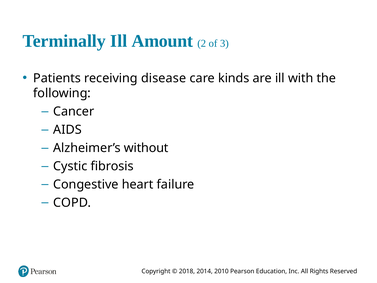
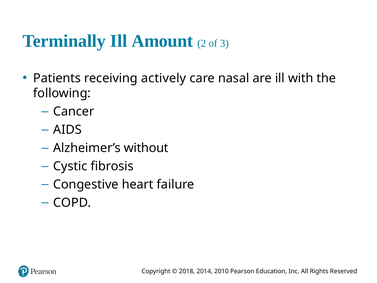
disease: disease -> actively
kinds: kinds -> nasal
